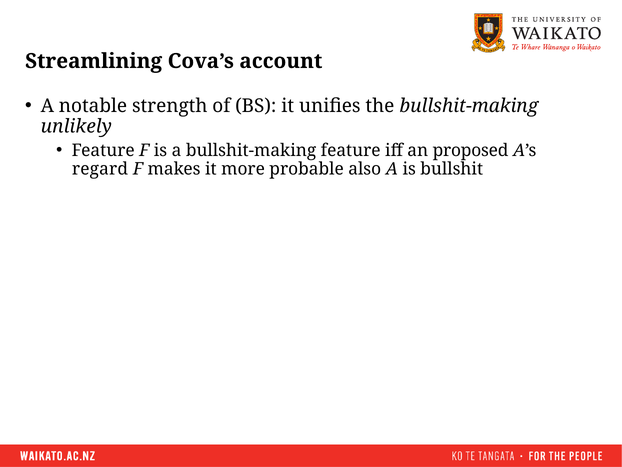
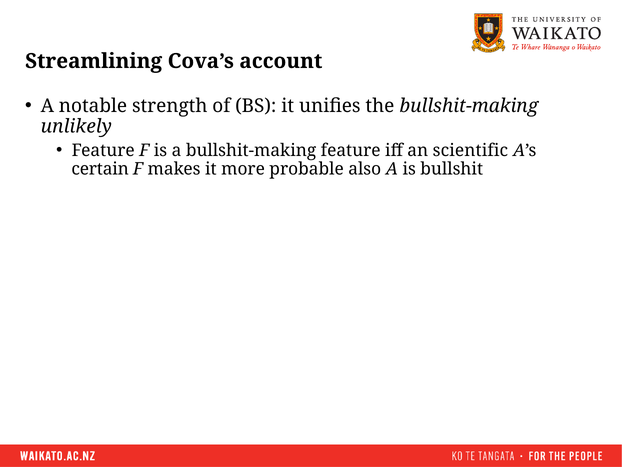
proposed: proposed -> scientific
regard: regard -> certain
